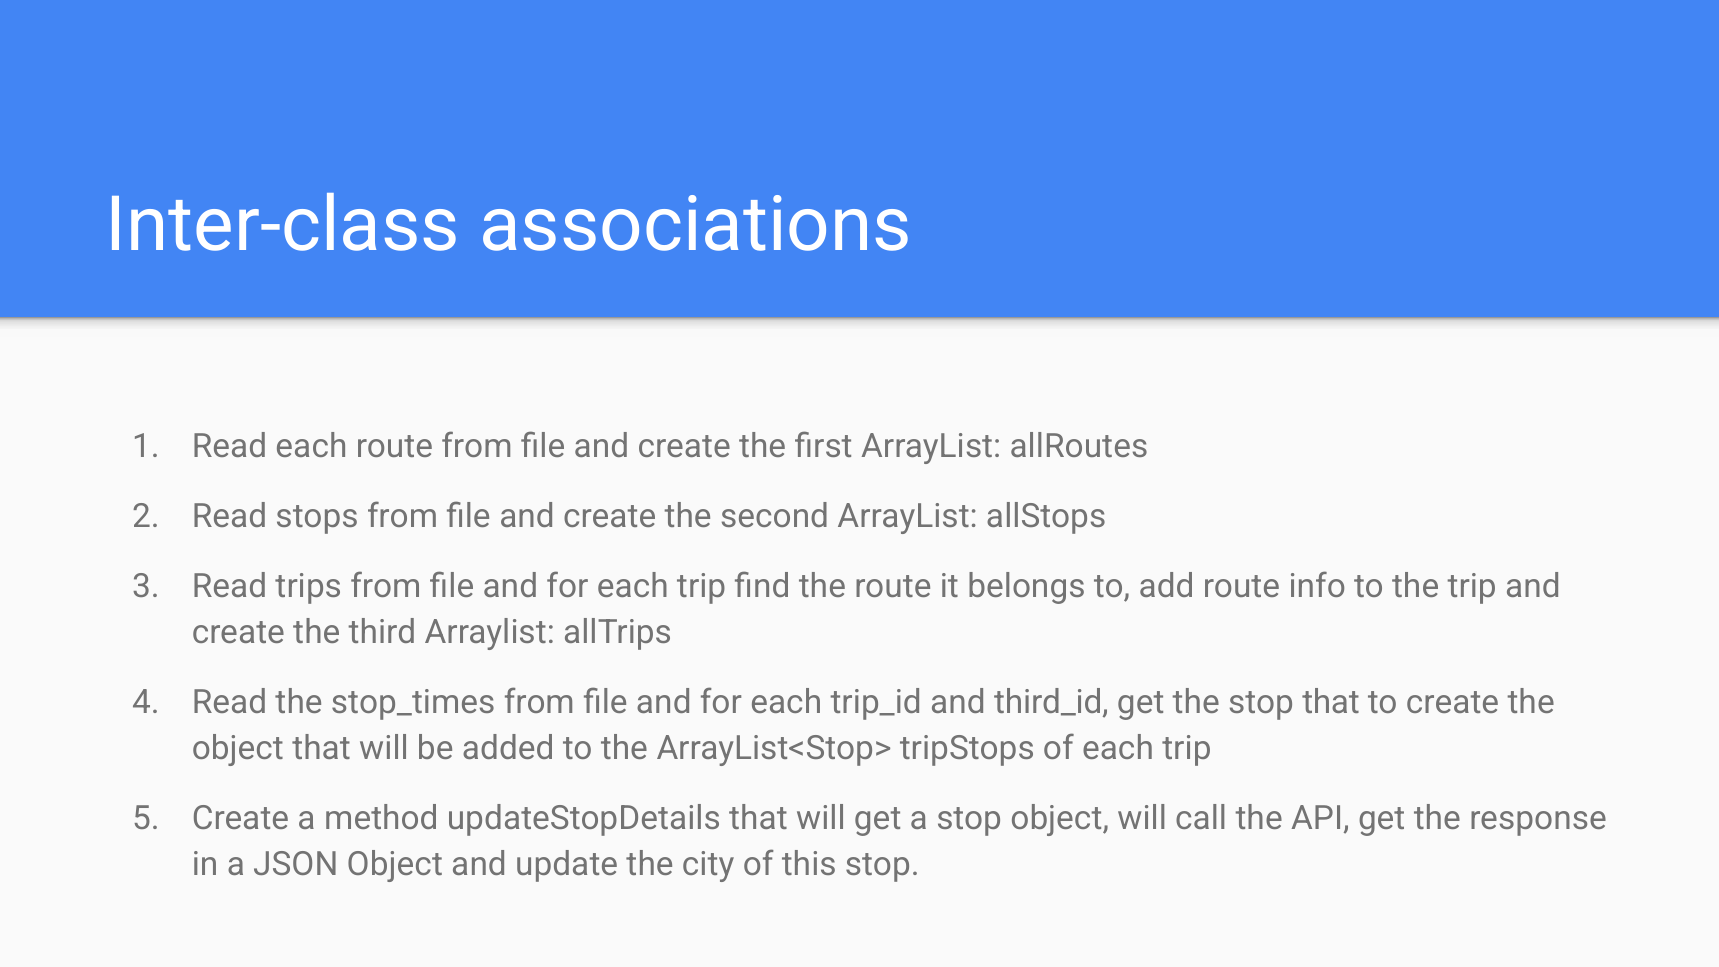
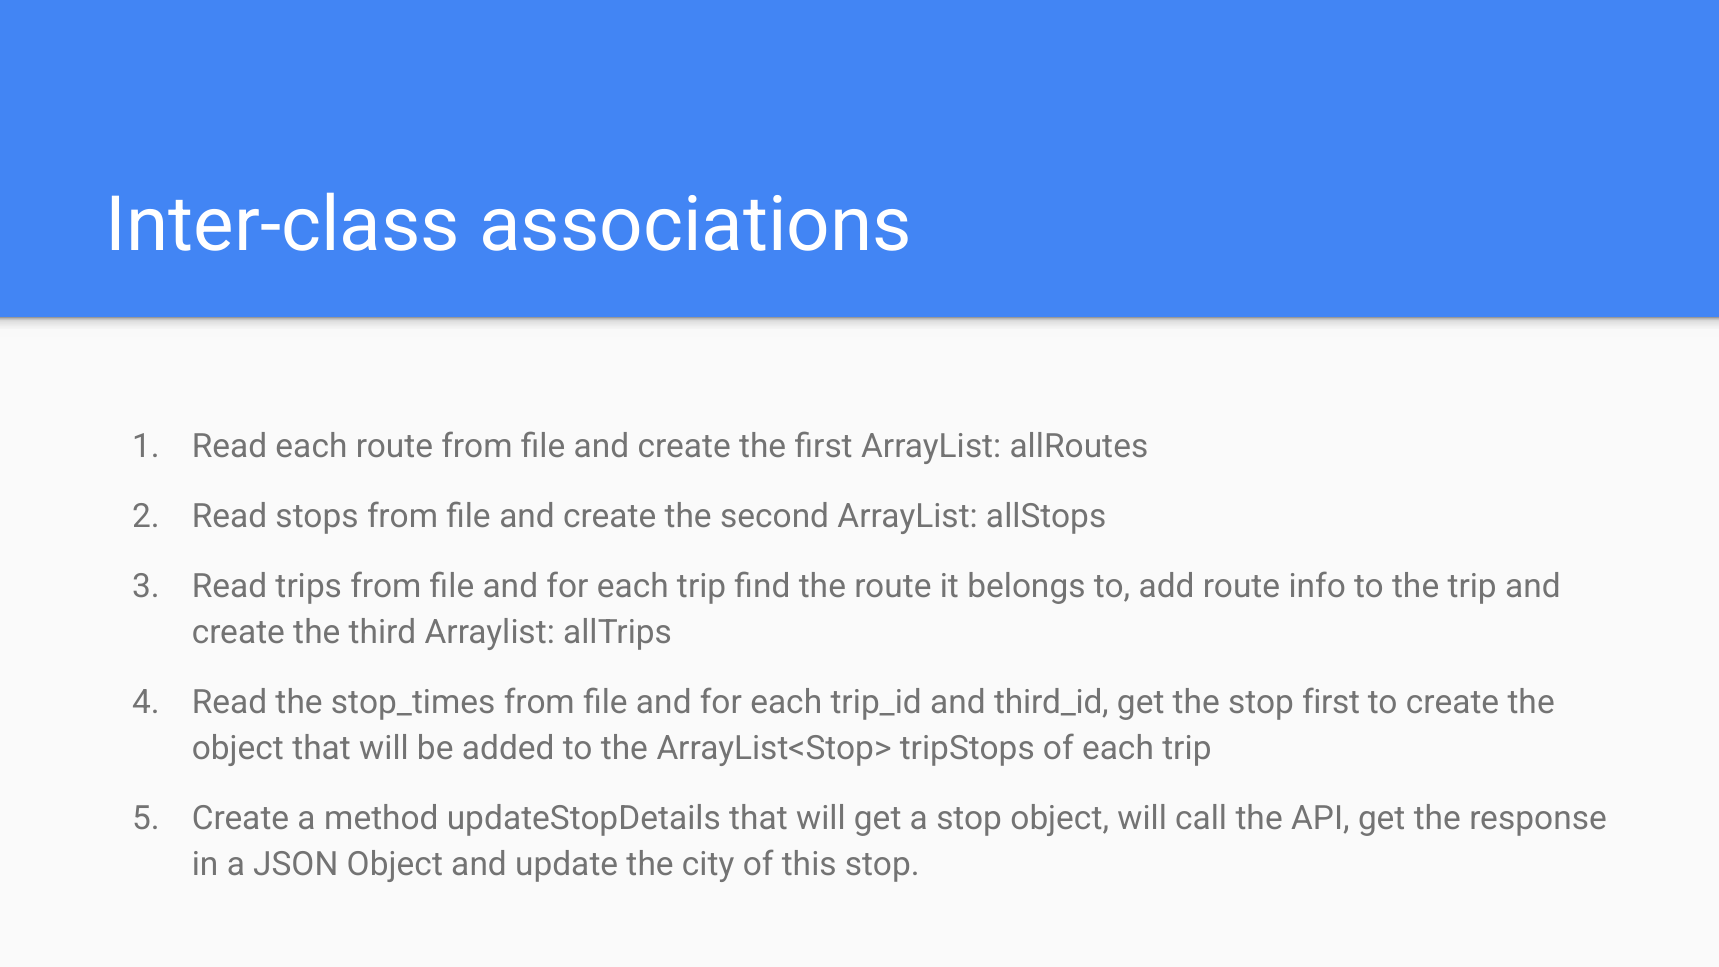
stop that: that -> first
